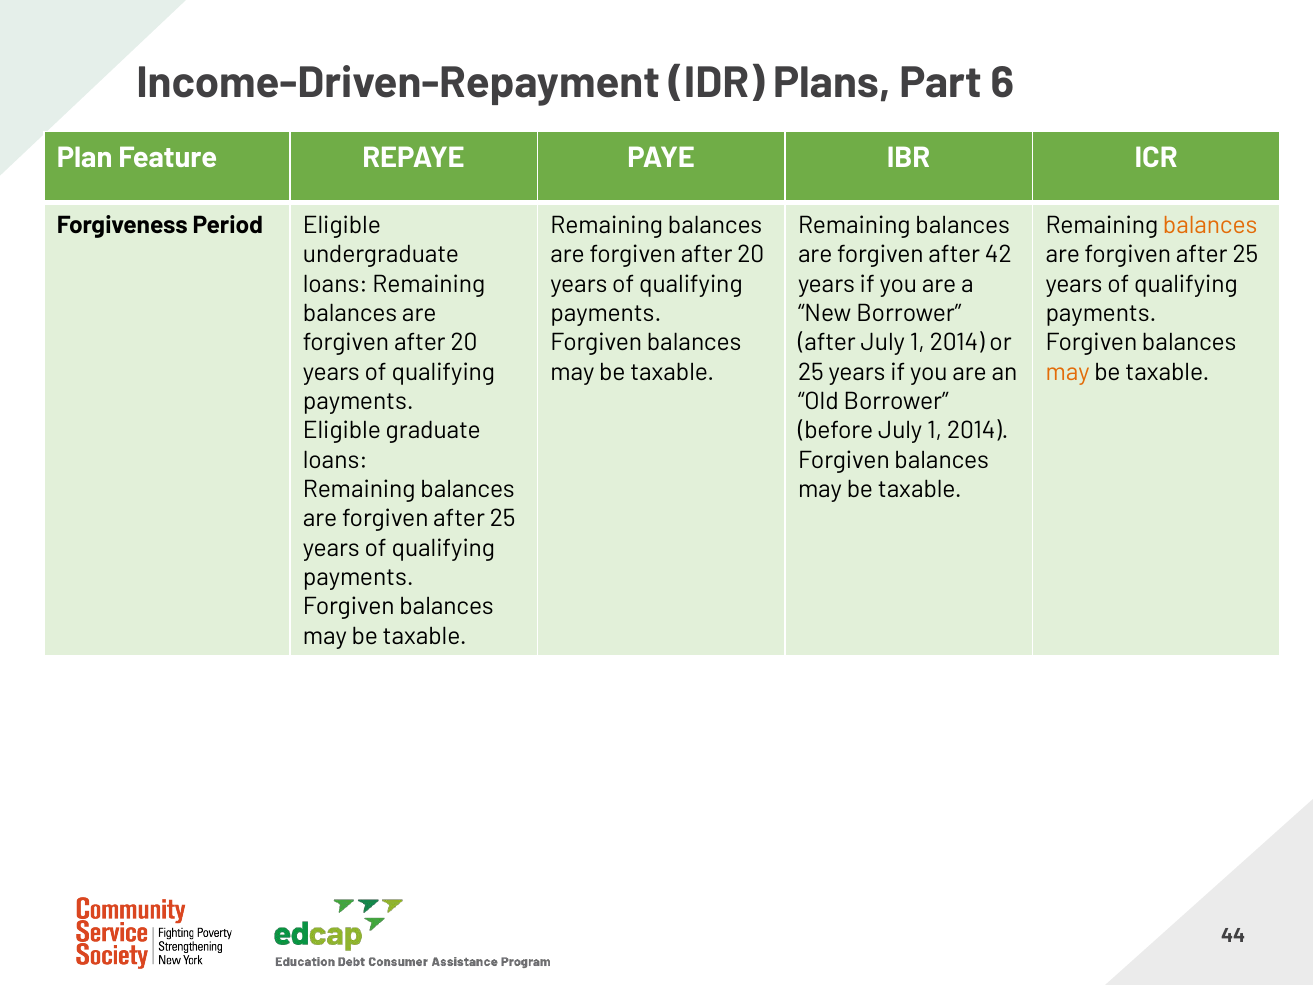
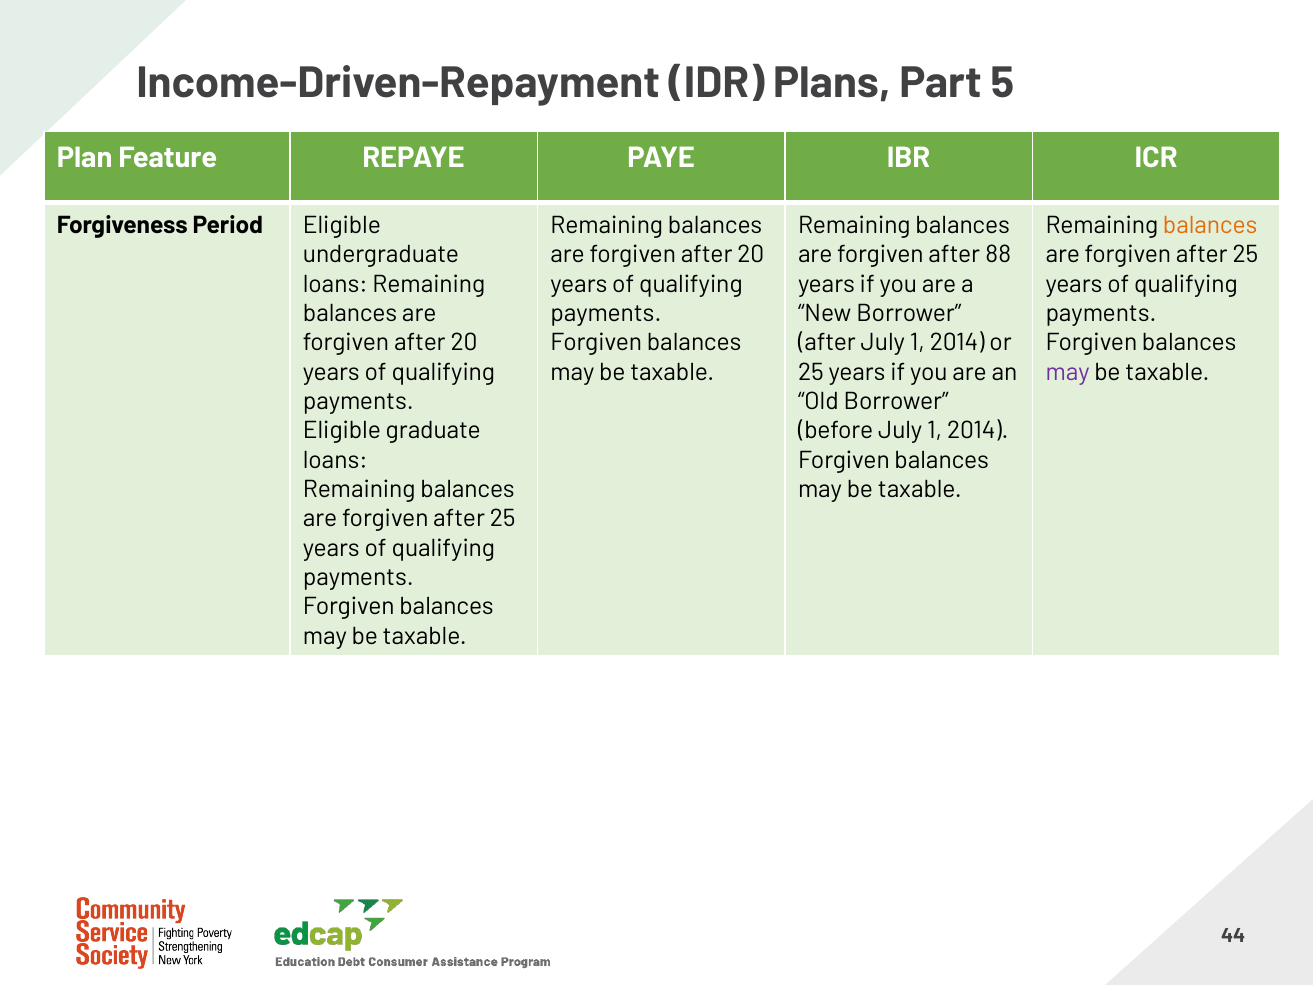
6: 6 -> 5
42: 42 -> 88
may at (1068, 372) colour: orange -> purple
